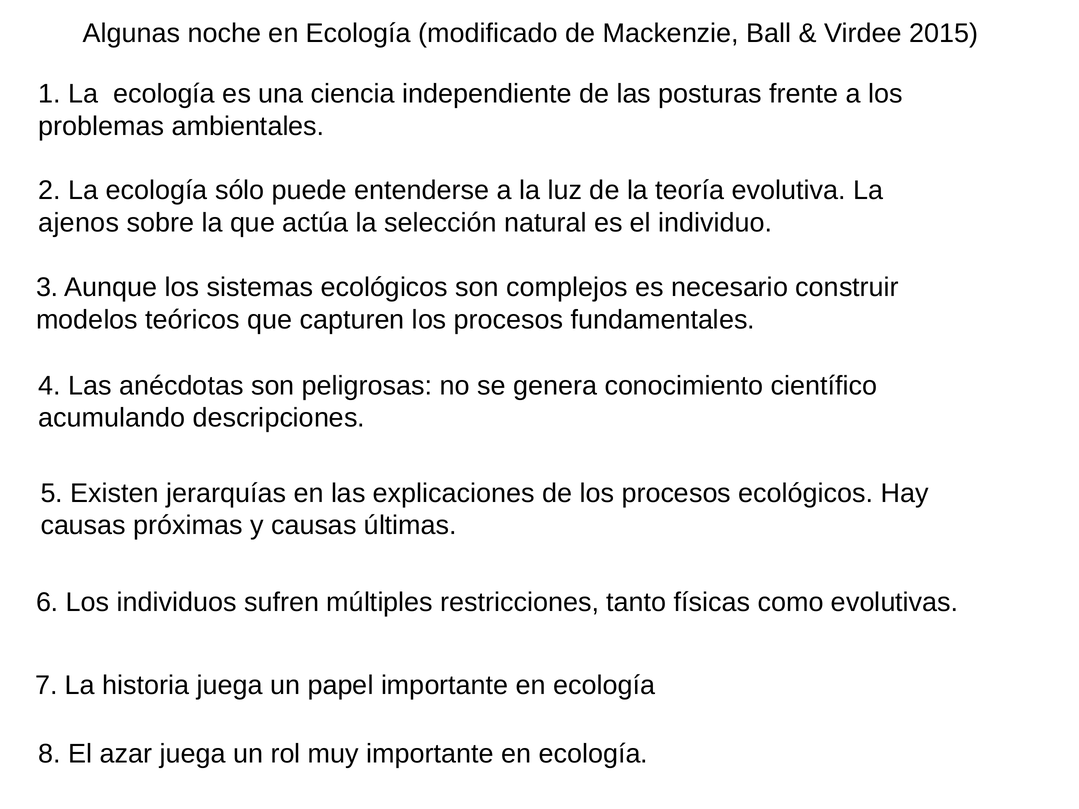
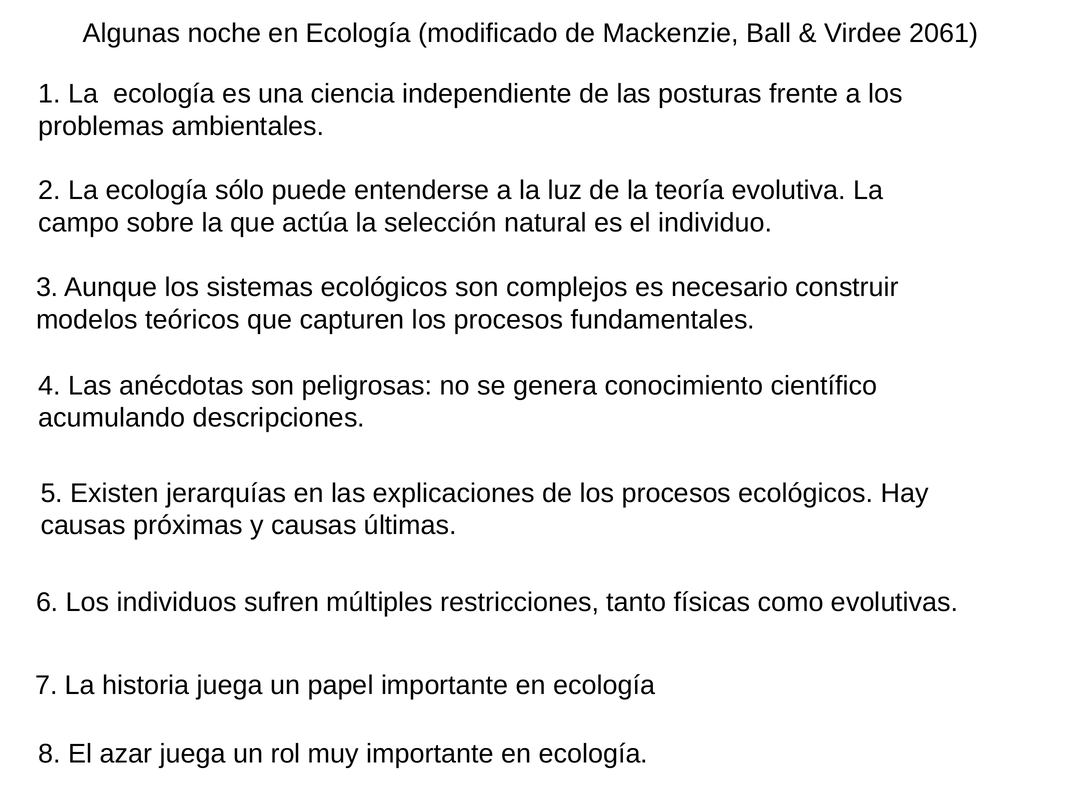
2015: 2015 -> 2061
ajenos: ajenos -> campo
